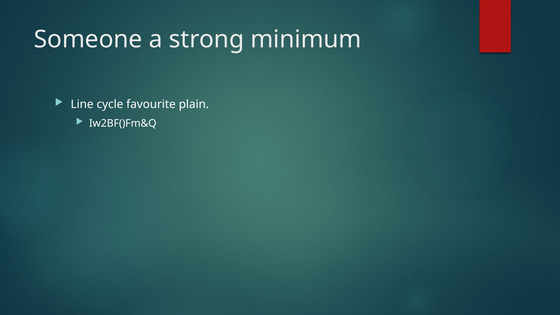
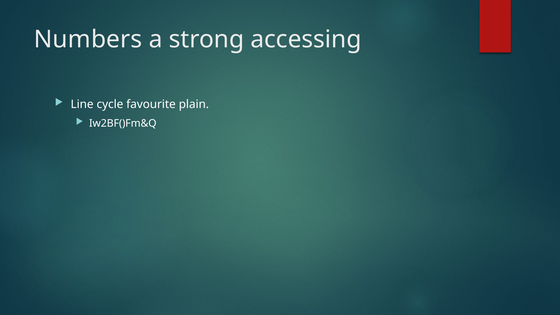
Someone: Someone -> Numbers
minimum: minimum -> accessing
